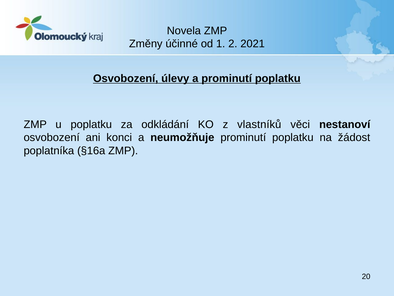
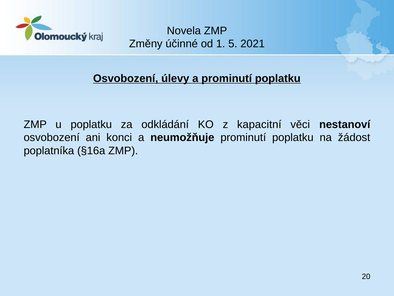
2: 2 -> 5
vlastníků: vlastníků -> kapacitní
